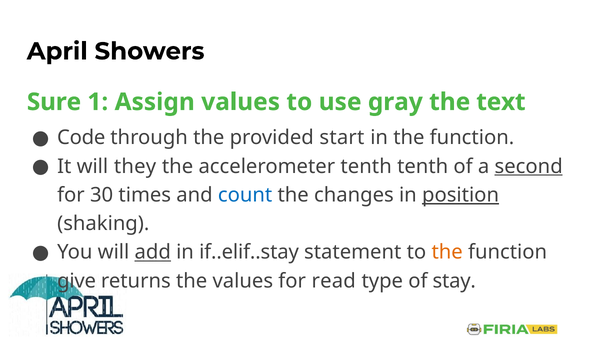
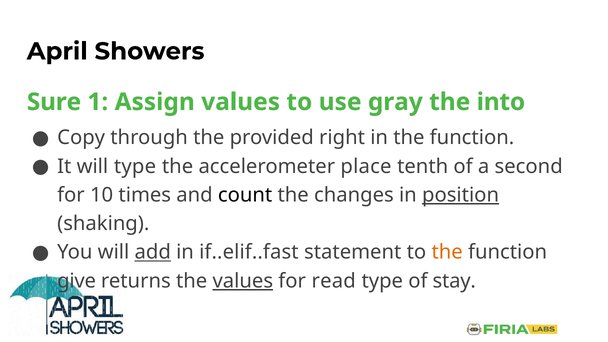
text: text -> into
Code: Code -> Copy
start: start -> right
will they: they -> type
accelerometer tenth: tenth -> place
second underline: present -> none
30: 30 -> 10
count colour: blue -> black
if..elif..stay: if..elif..stay -> if..elif..fast
values at (243, 281) underline: none -> present
